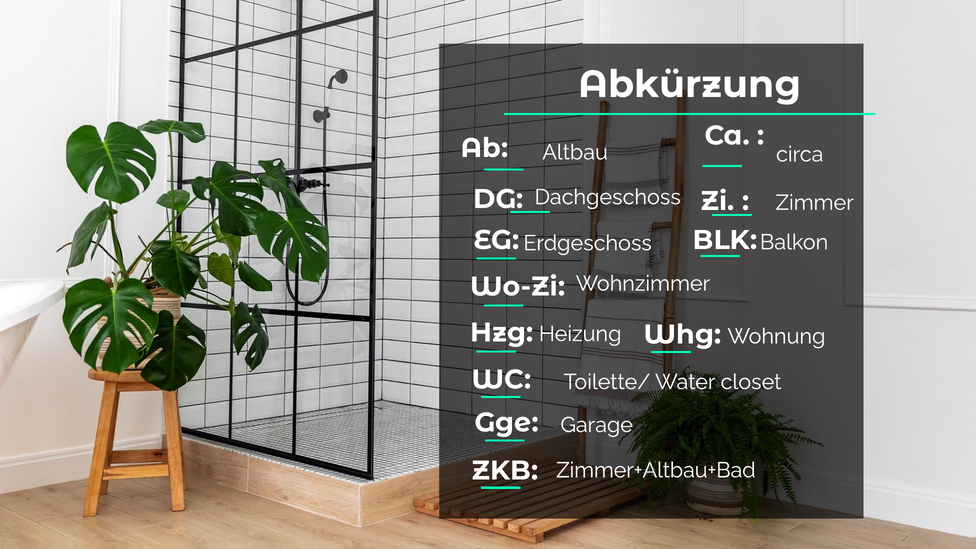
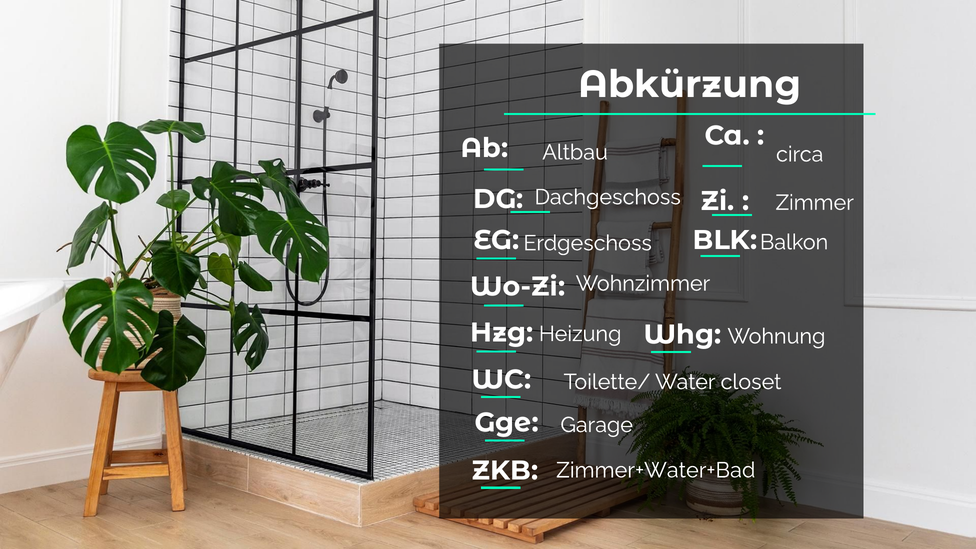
Zimmer+Altbau+Bad: Zimmer+Altbau+Bad -> Zimmer+Water+Bad
